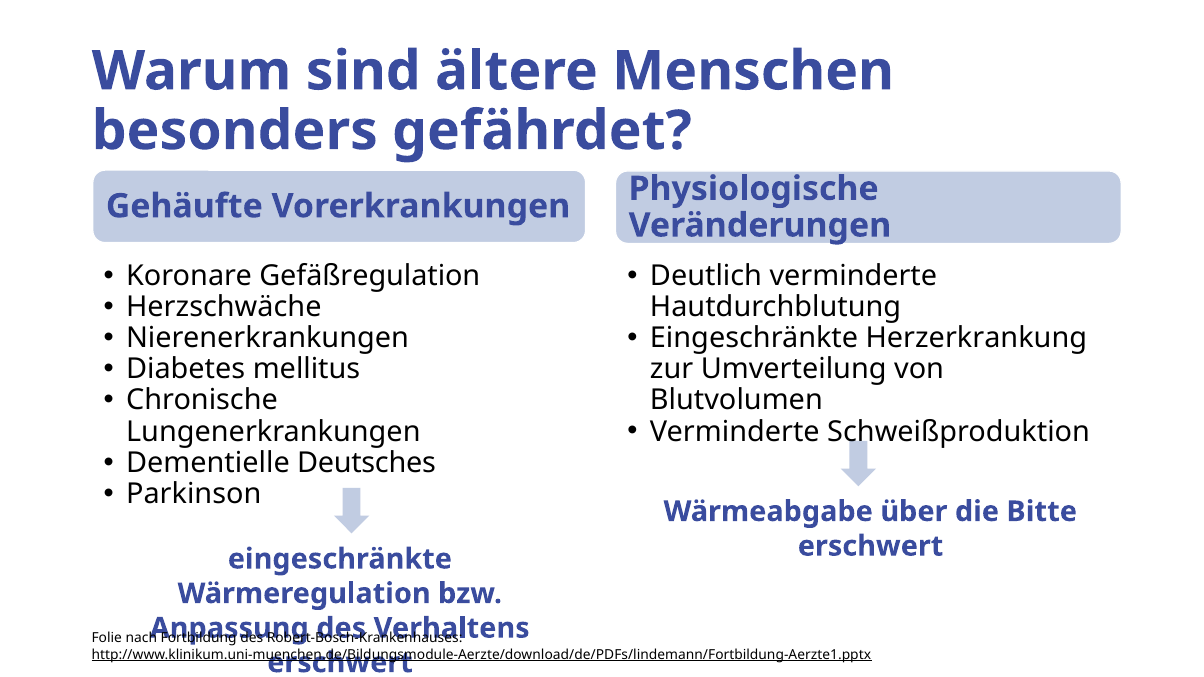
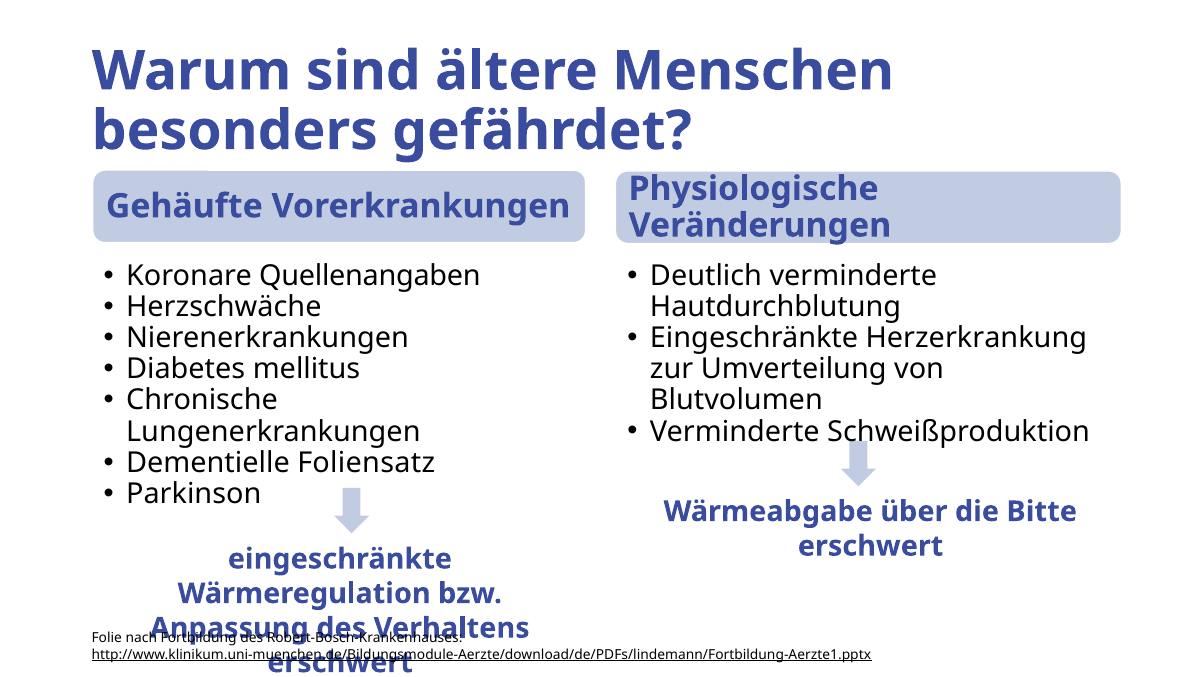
Gefäßregulation: Gefäßregulation -> Quellenangaben
Deutsches: Deutsches -> Foliensatz
